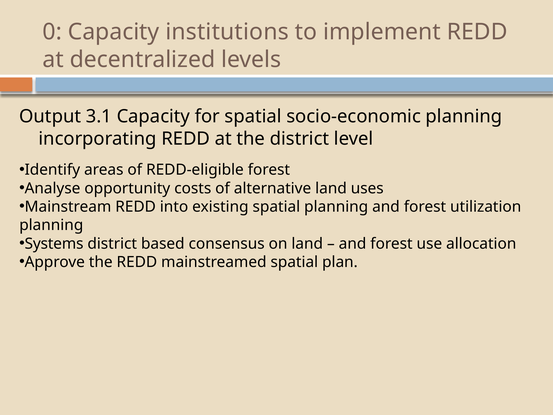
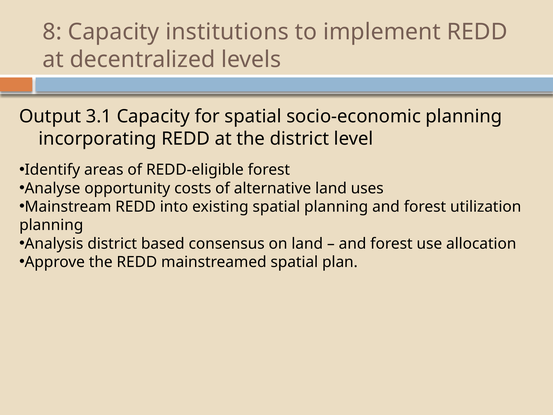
0: 0 -> 8
Systems: Systems -> Analysis
